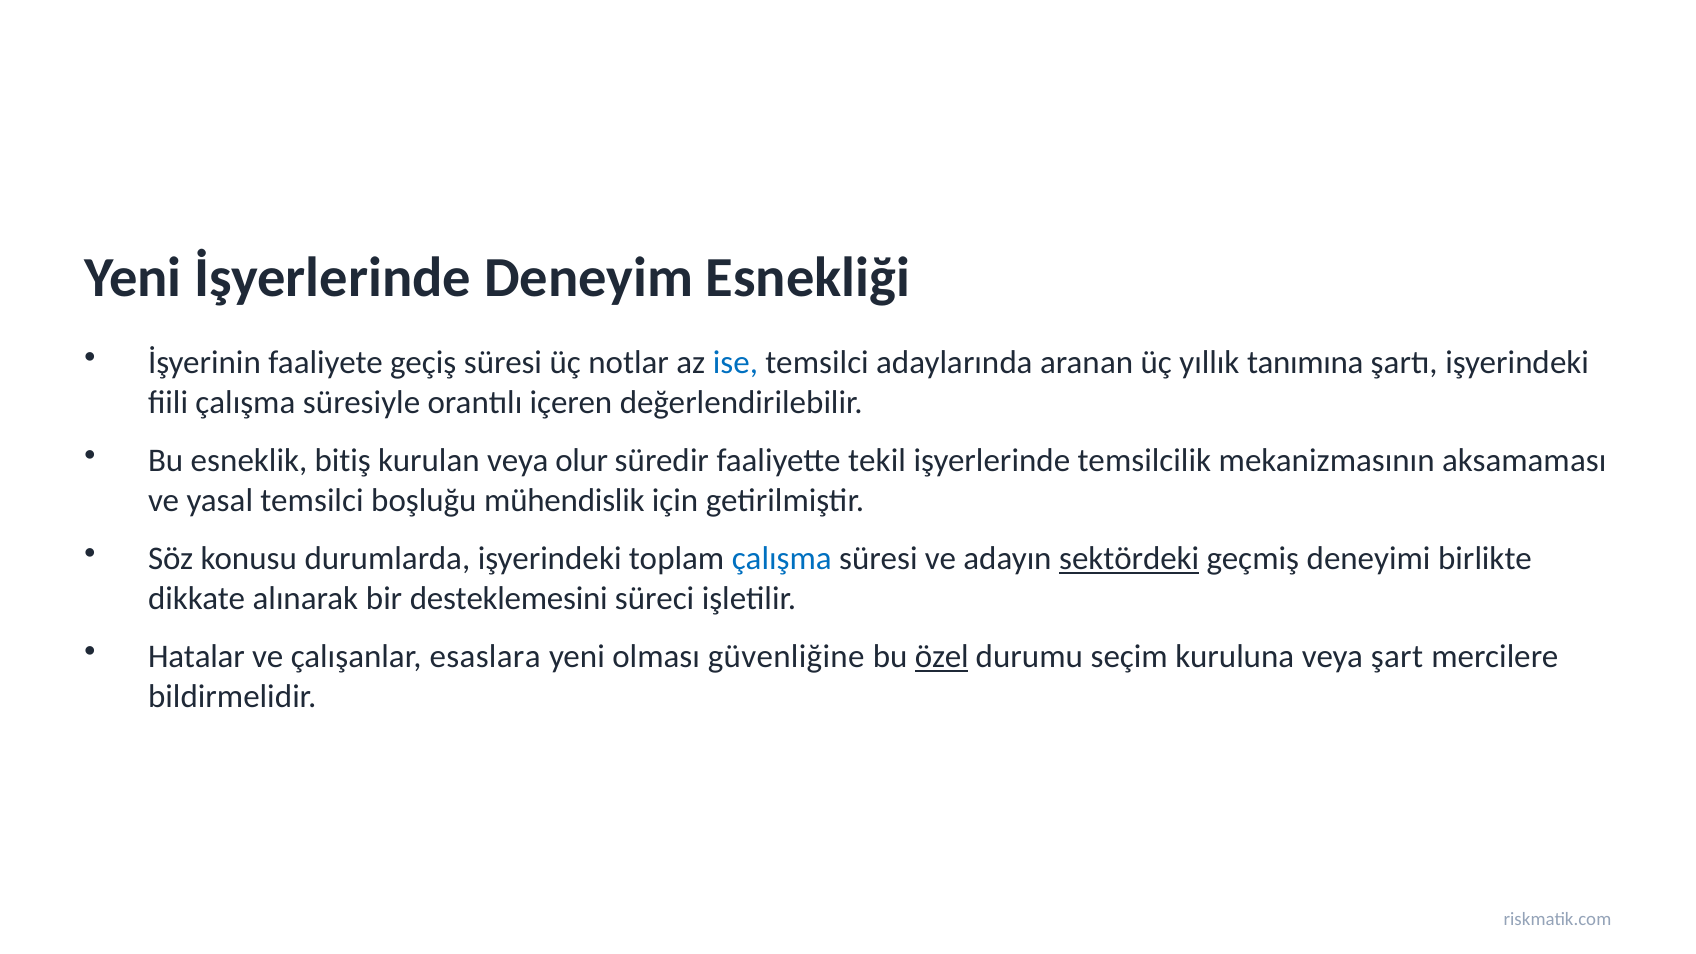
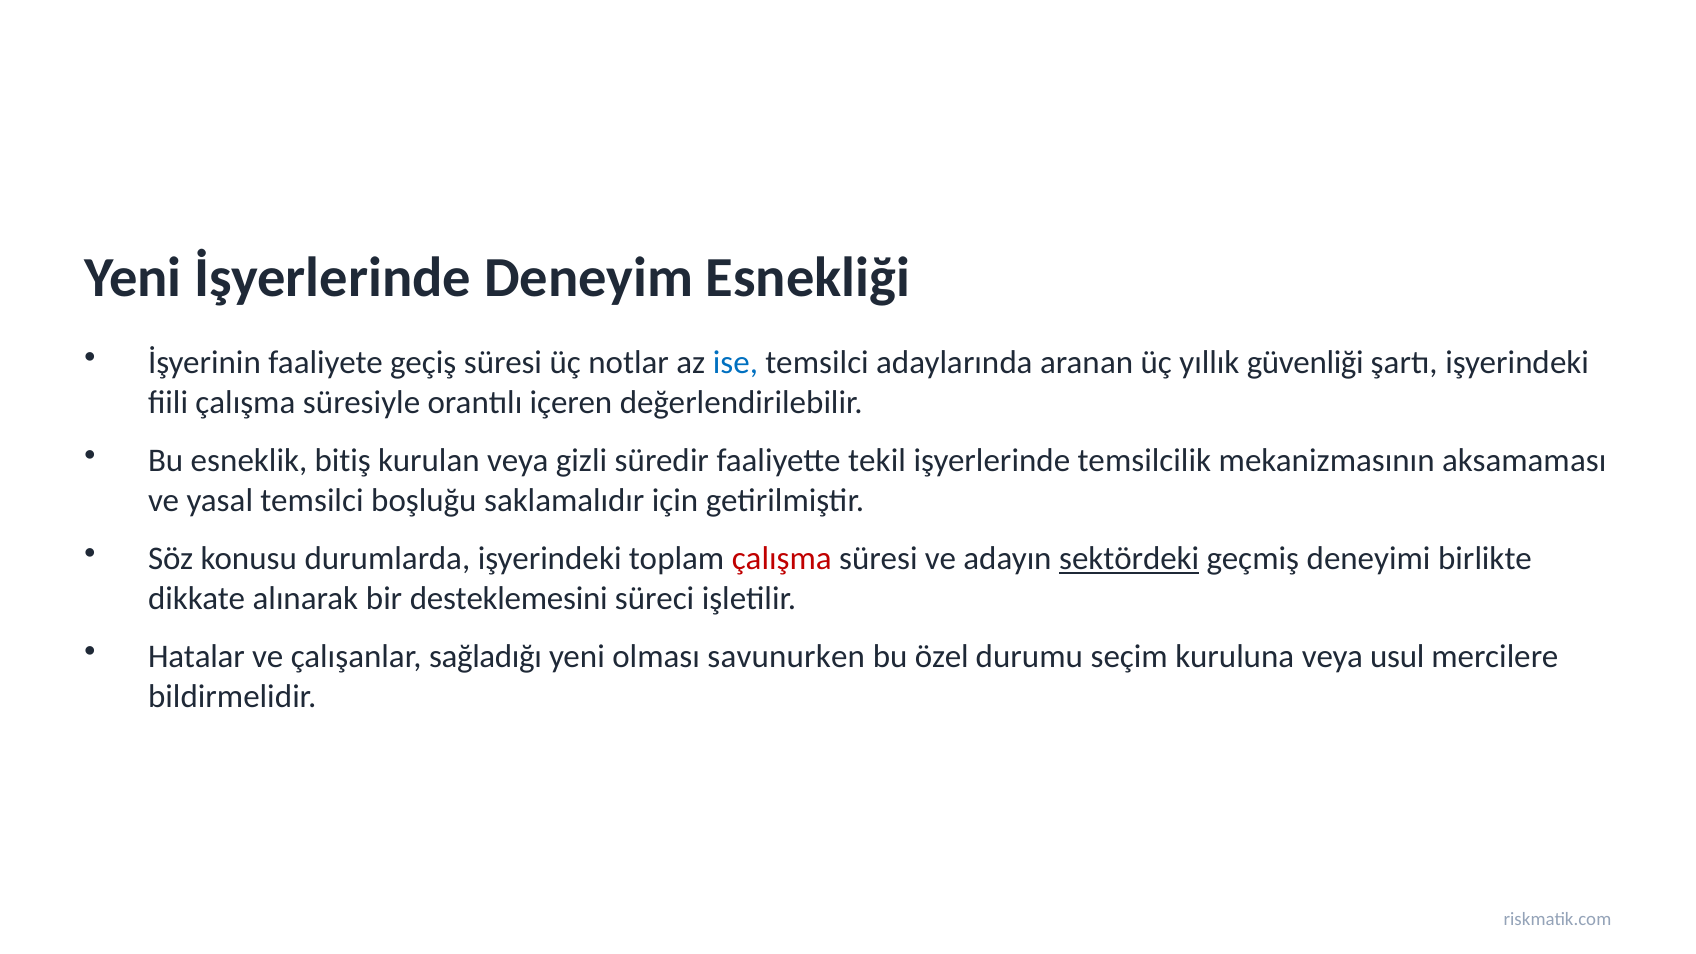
tanımına: tanımına -> güvenliği
olur: olur -> gizli
mühendislik: mühendislik -> saklamalıdır
çalışma at (782, 559) colour: blue -> red
esaslara: esaslara -> sağladığı
güvenliğine: güvenliğine -> savunurken
özel underline: present -> none
şart: şart -> usul
